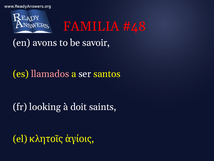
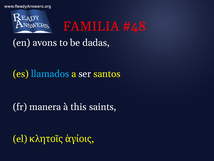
savoir: savoir -> dadas
llamados colour: pink -> light blue
looking: looking -> manera
doit: doit -> this
